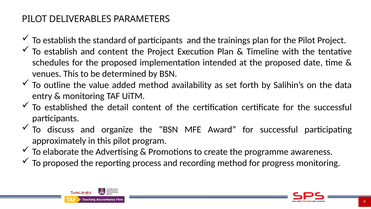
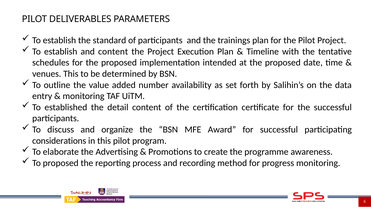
added method: method -> number
approximately: approximately -> considerations
